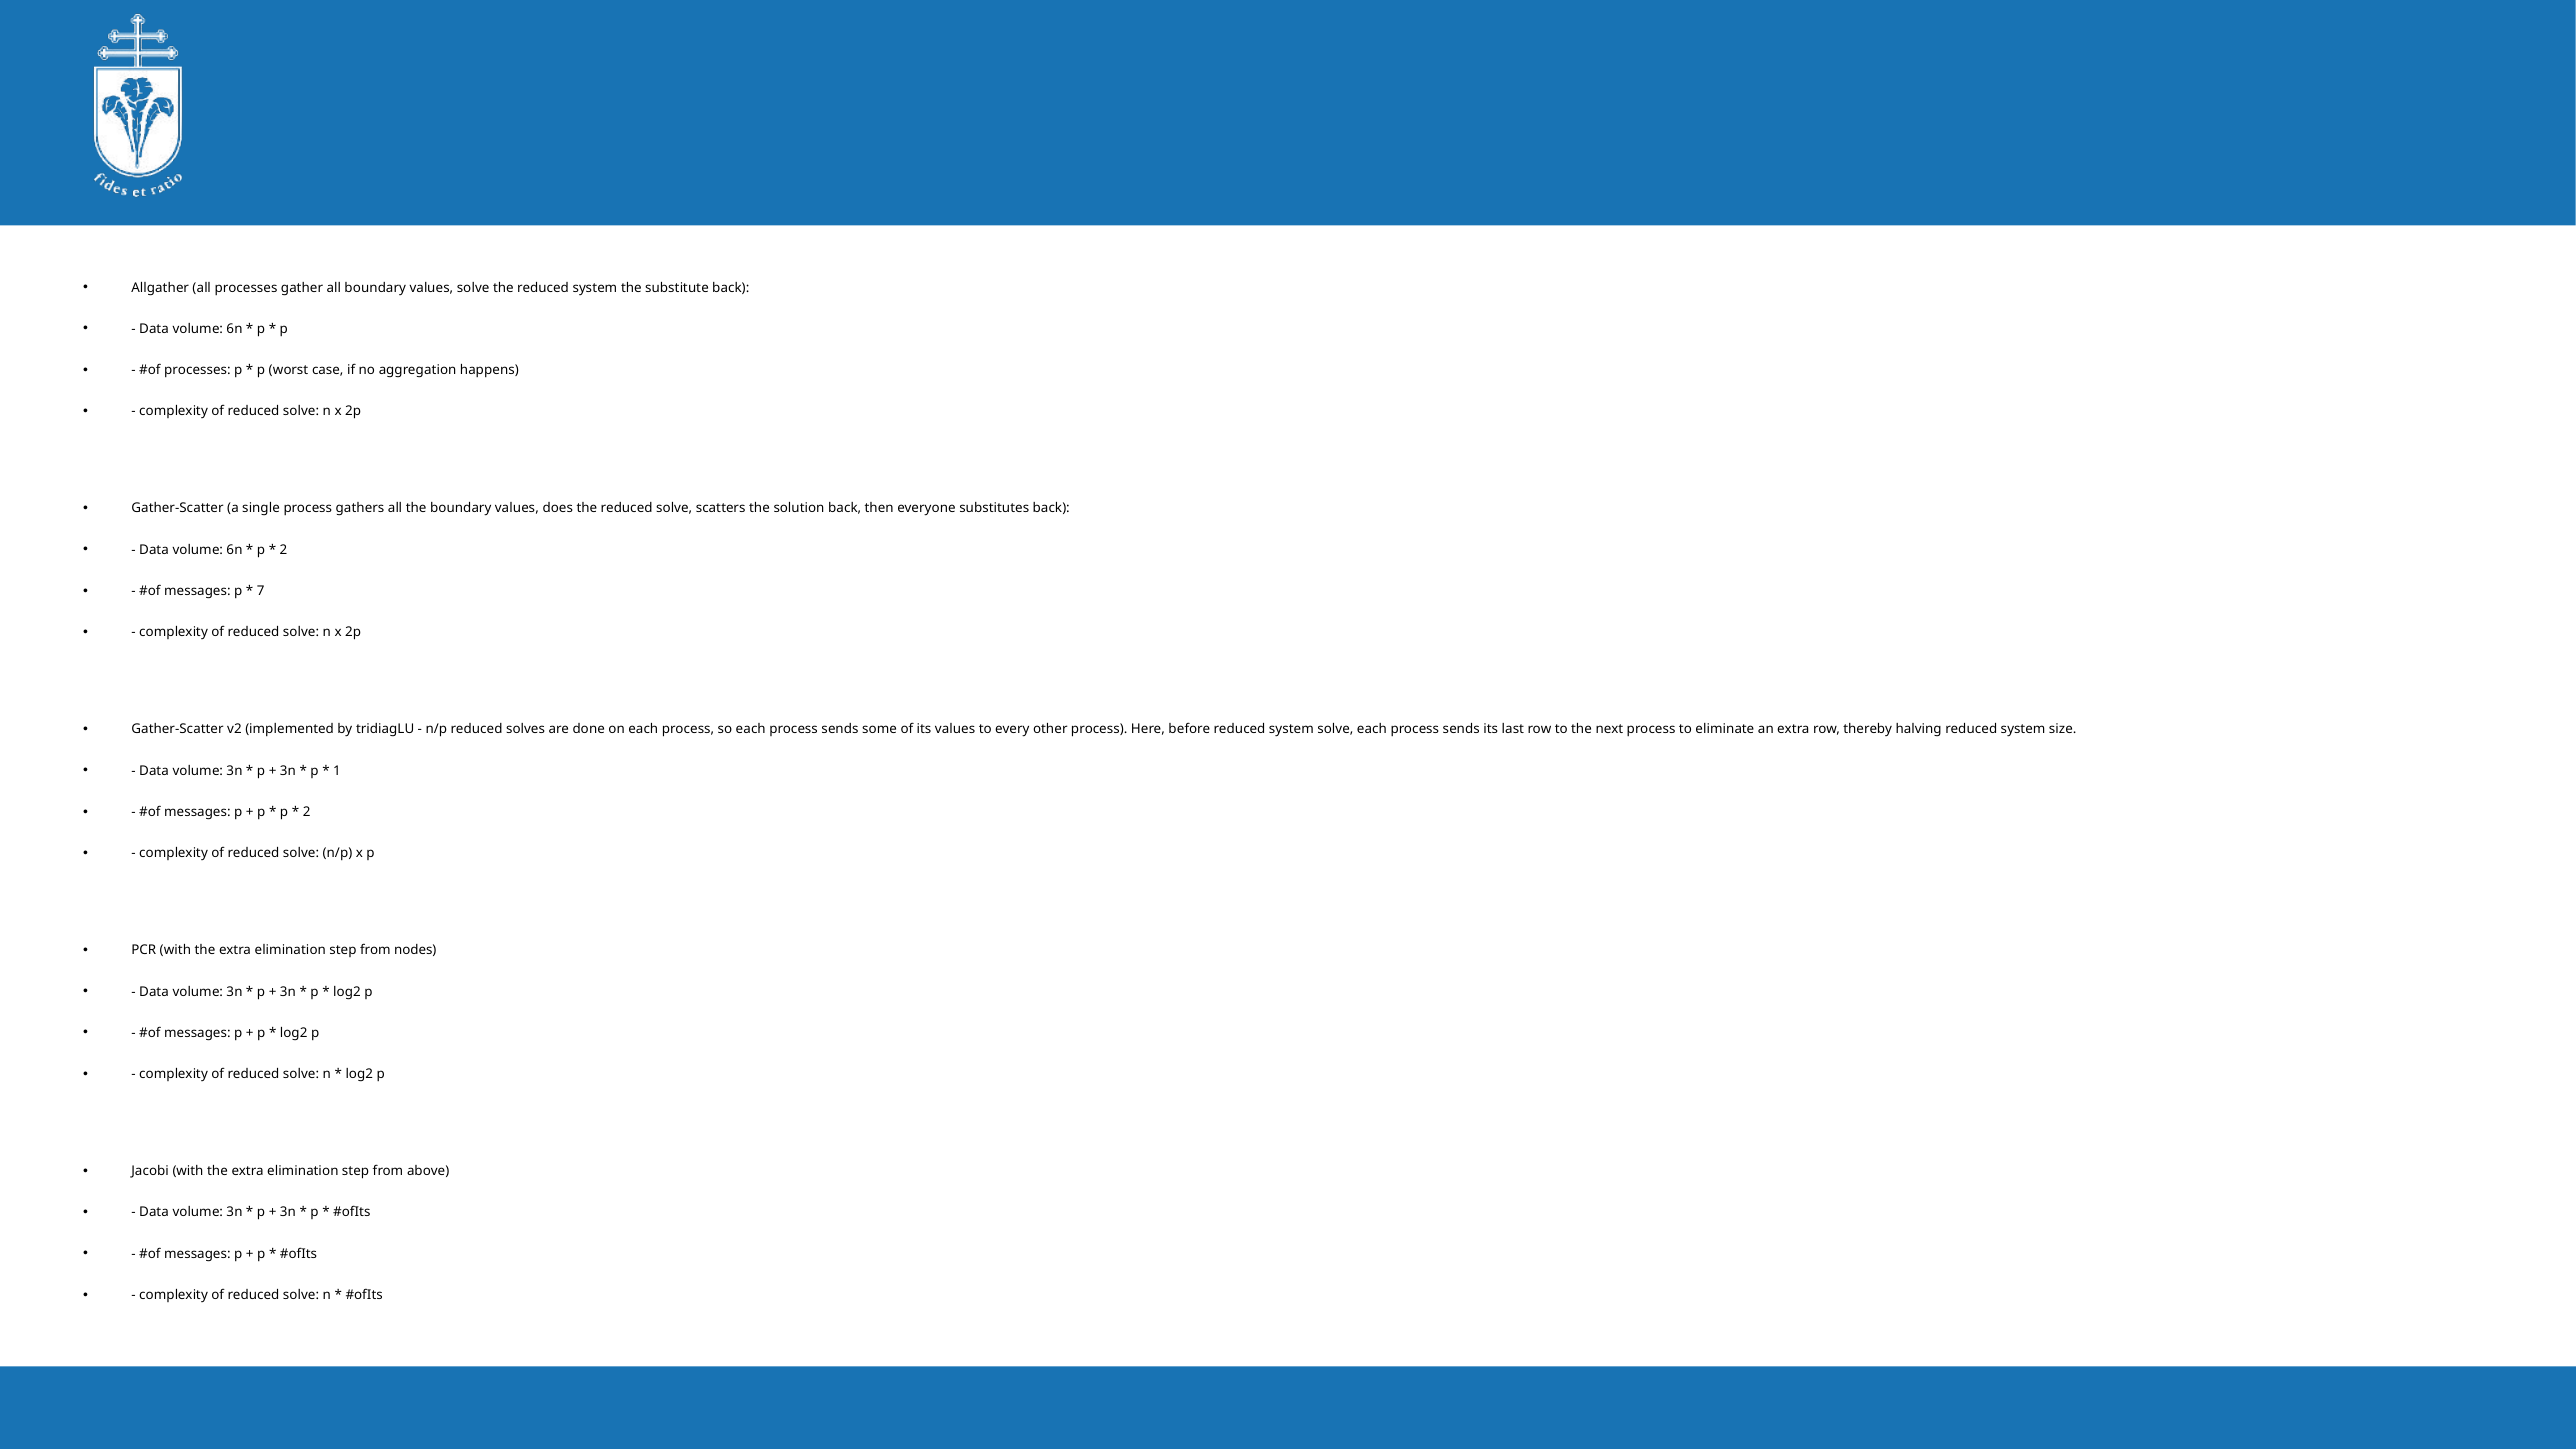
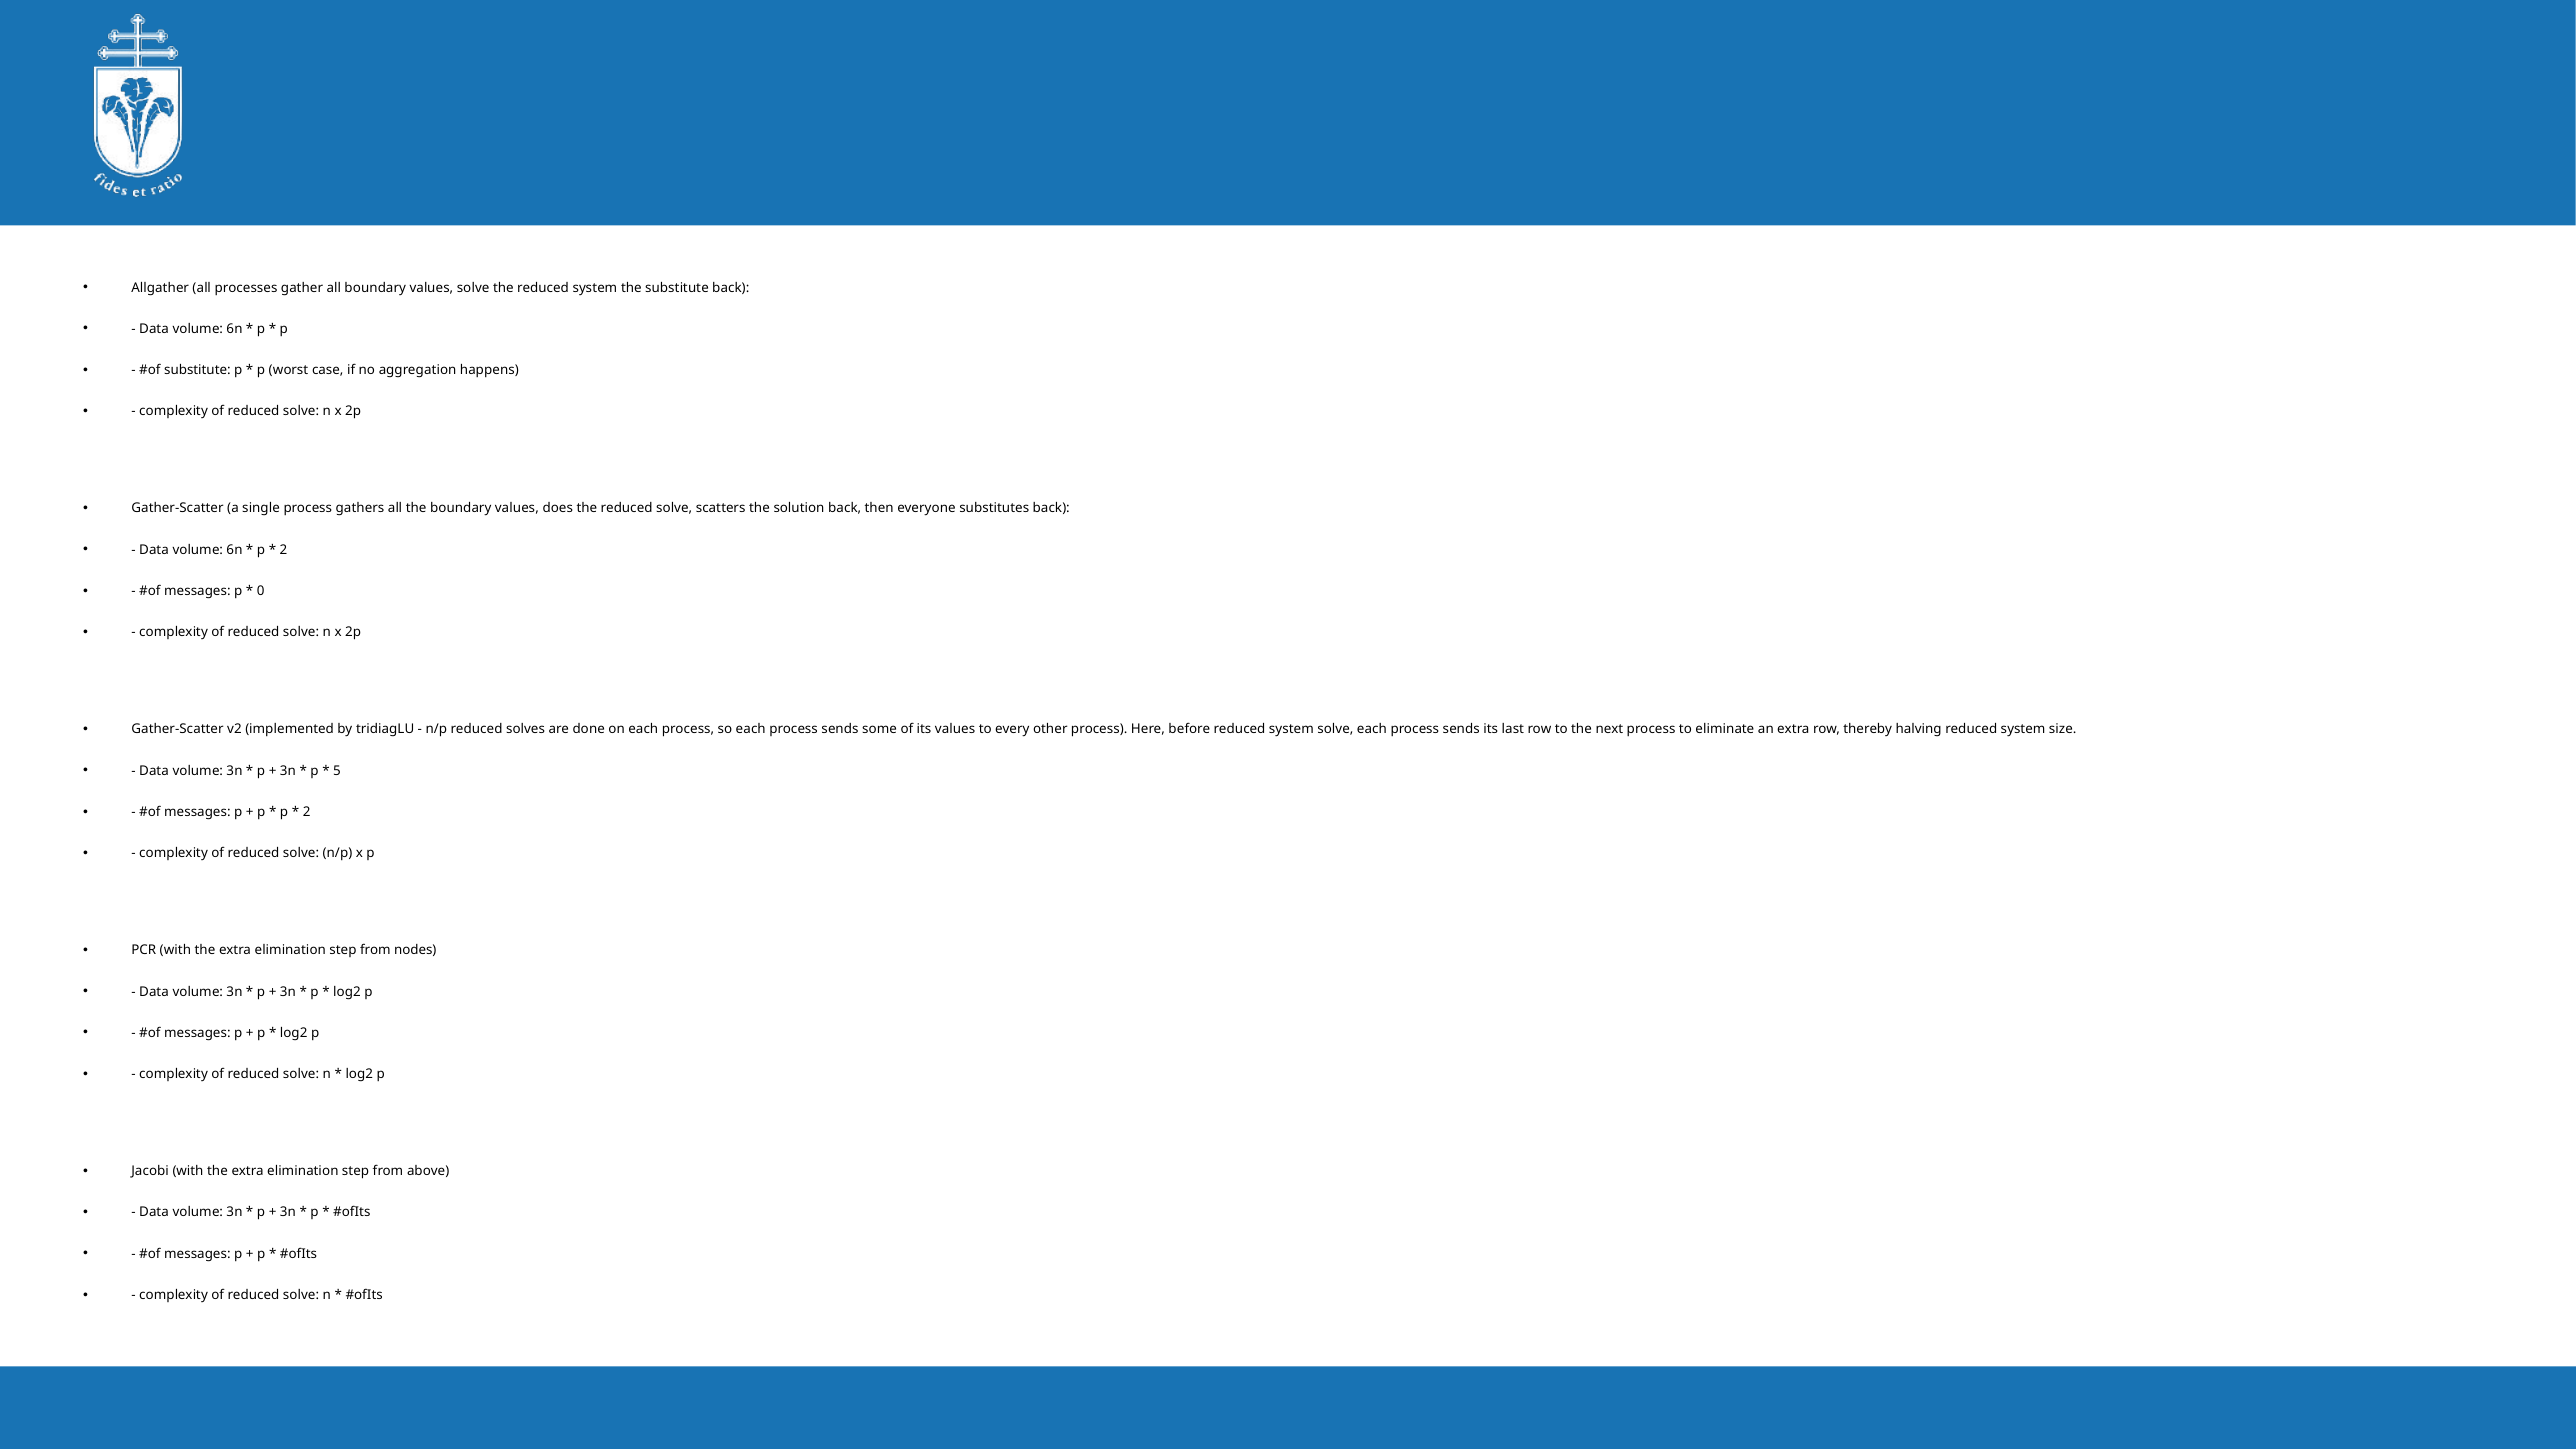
processes at (197, 370): processes -> substitute
7: 7 -> 0
1: 1 -> 5
